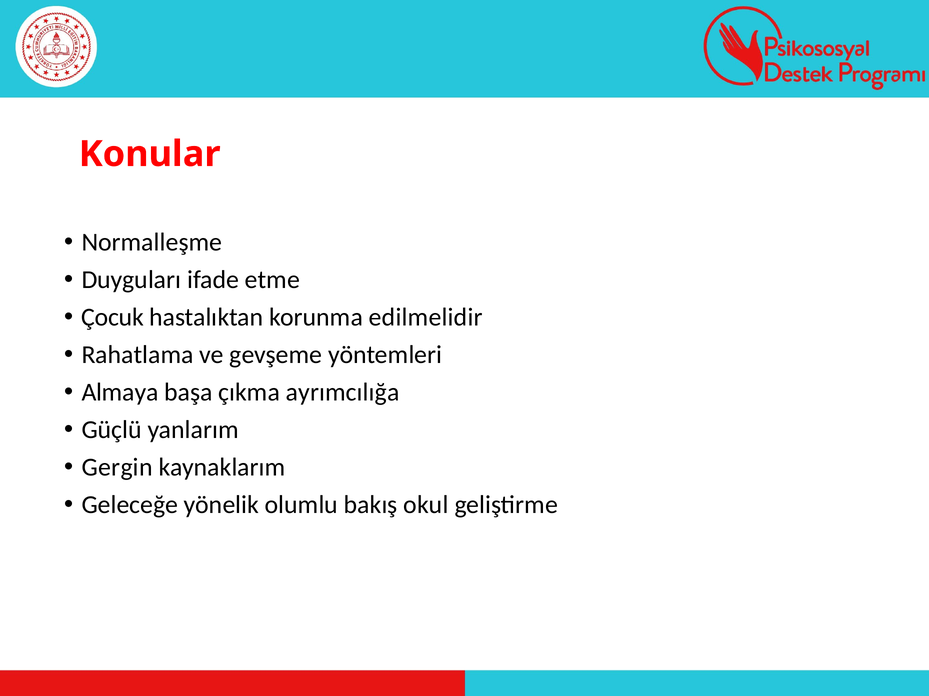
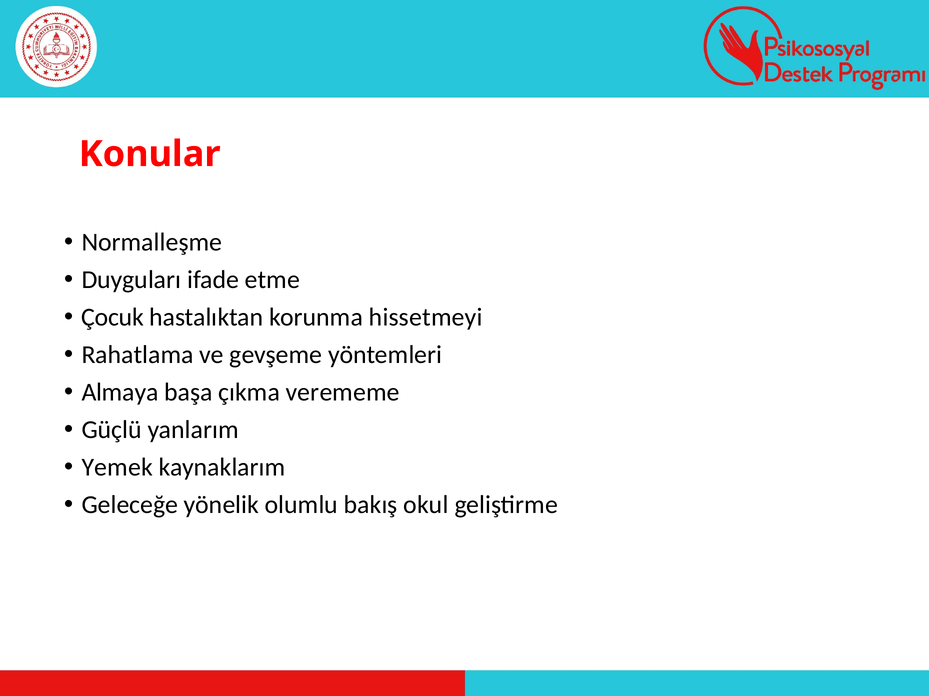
edilmelidir: edilmelidir -> hissetmeyi
ayrımcılığa: ayrımcılığa -> verememe
Gergin: Gergin -> Yemek
